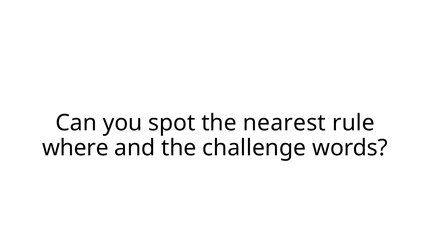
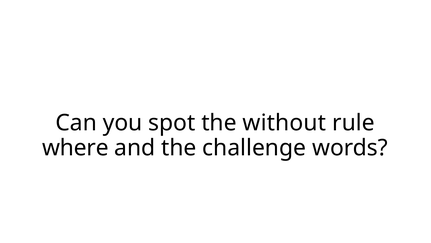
nearest: nearest -> without
